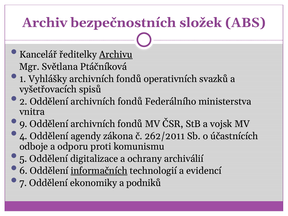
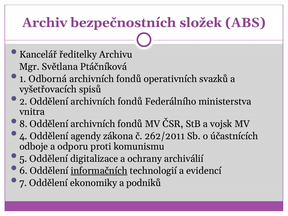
Archivu underline: present -> none
Vyhlášky: Vyhlášky -> Odborná
9: 9 -> 8
